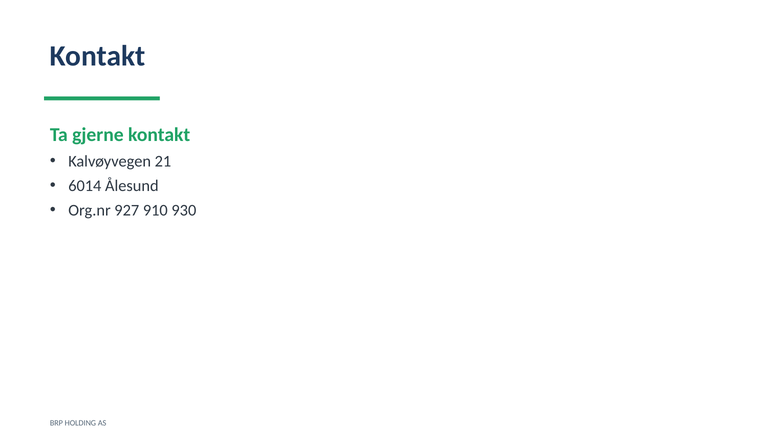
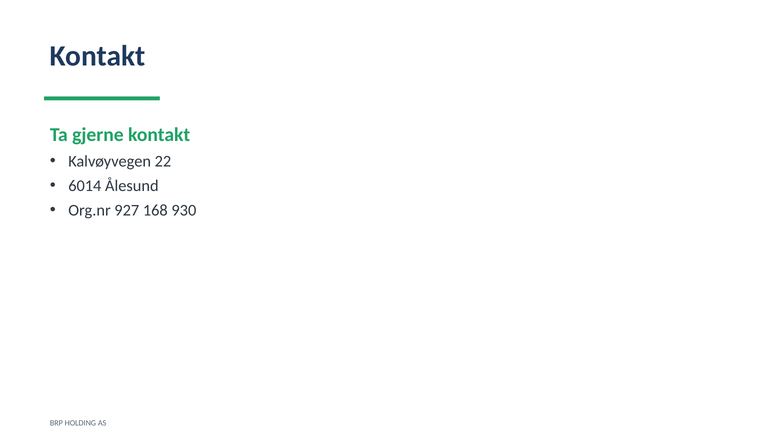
21: 21 -> 22
910: 910 -> 168
